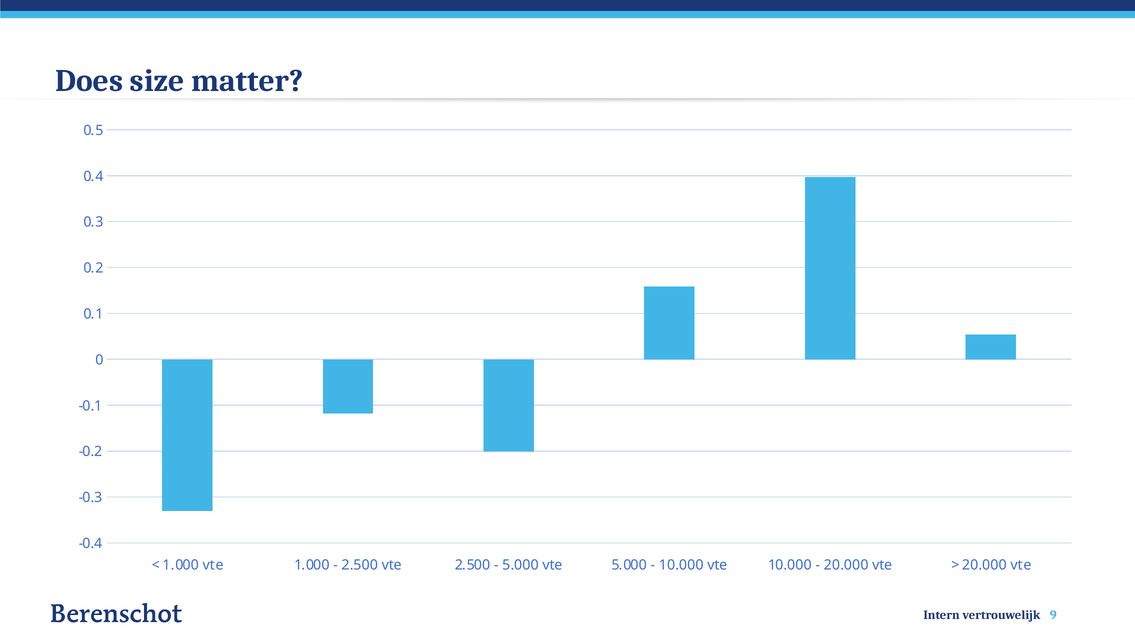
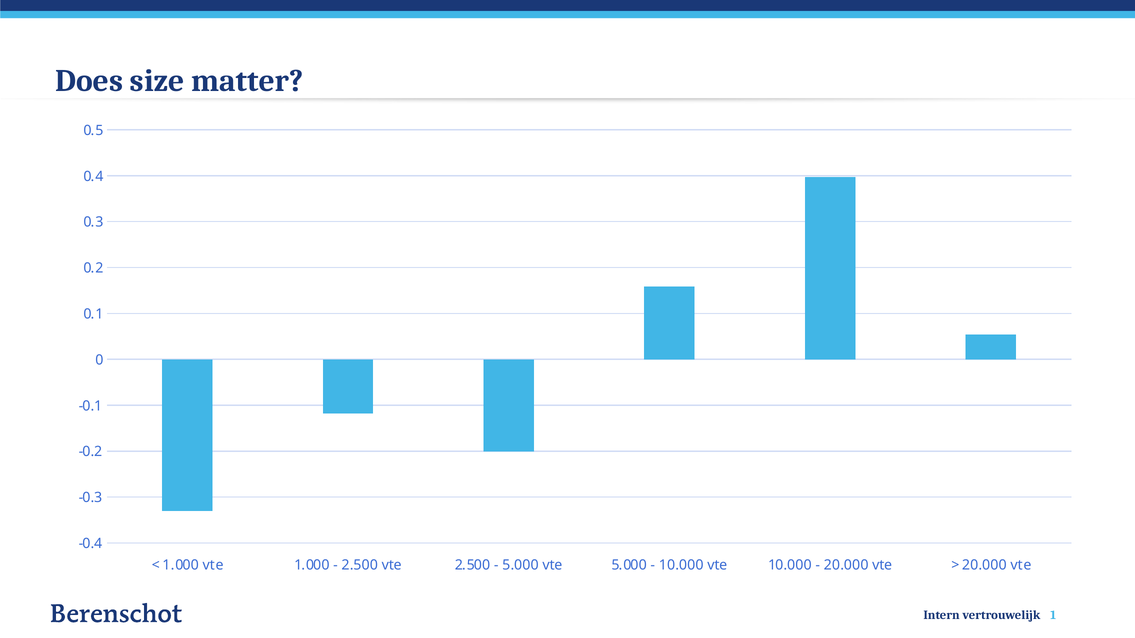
9: 9 -> 1
